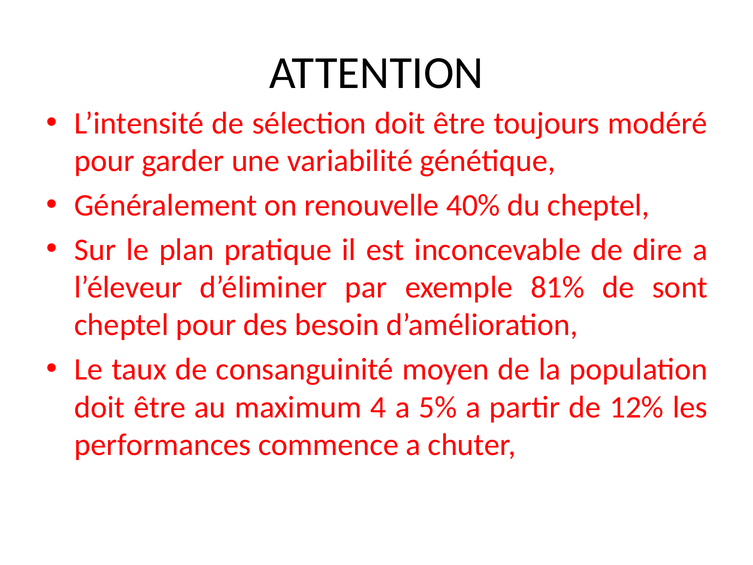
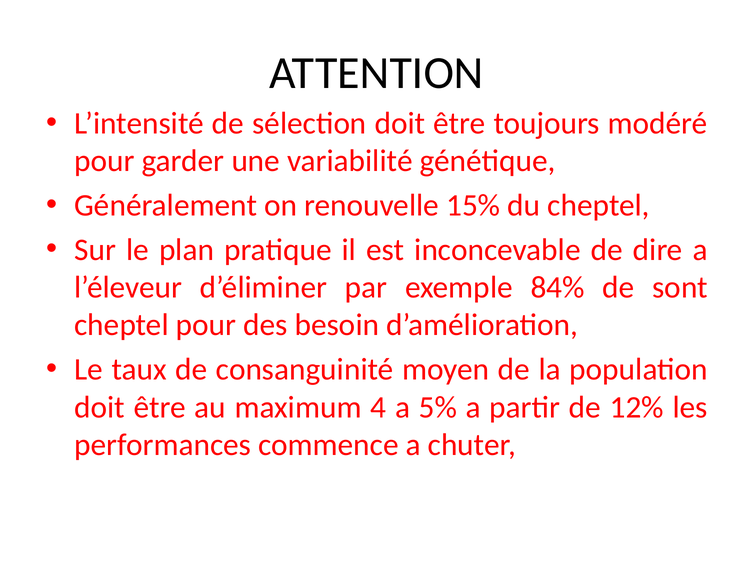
40%: 40% -> 15%
81%: 81% -> 84%
